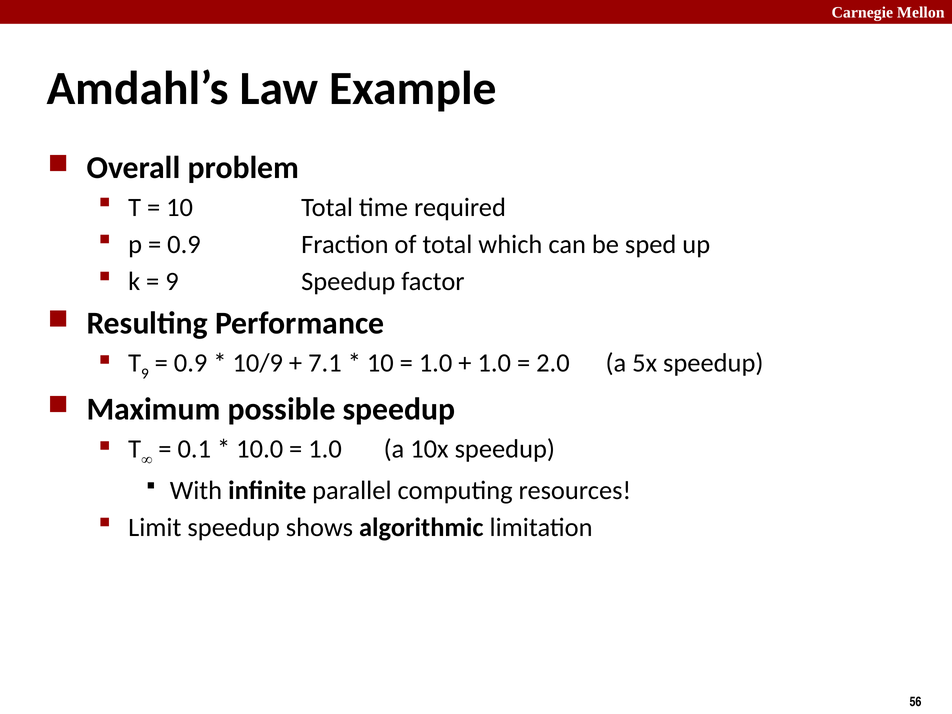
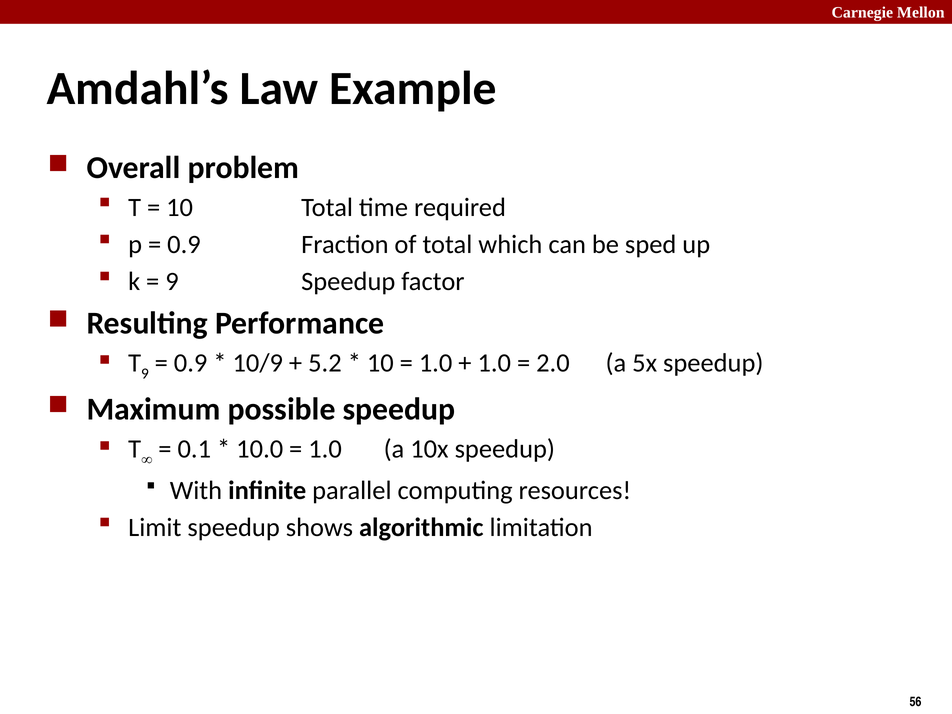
7.1: 7.1 -> 5.2
